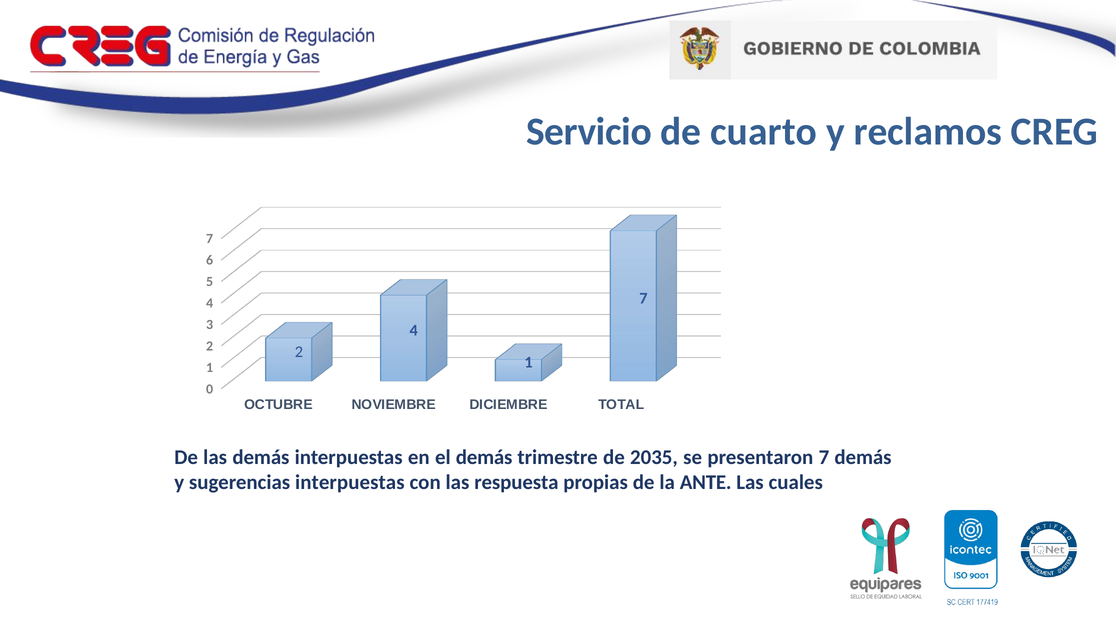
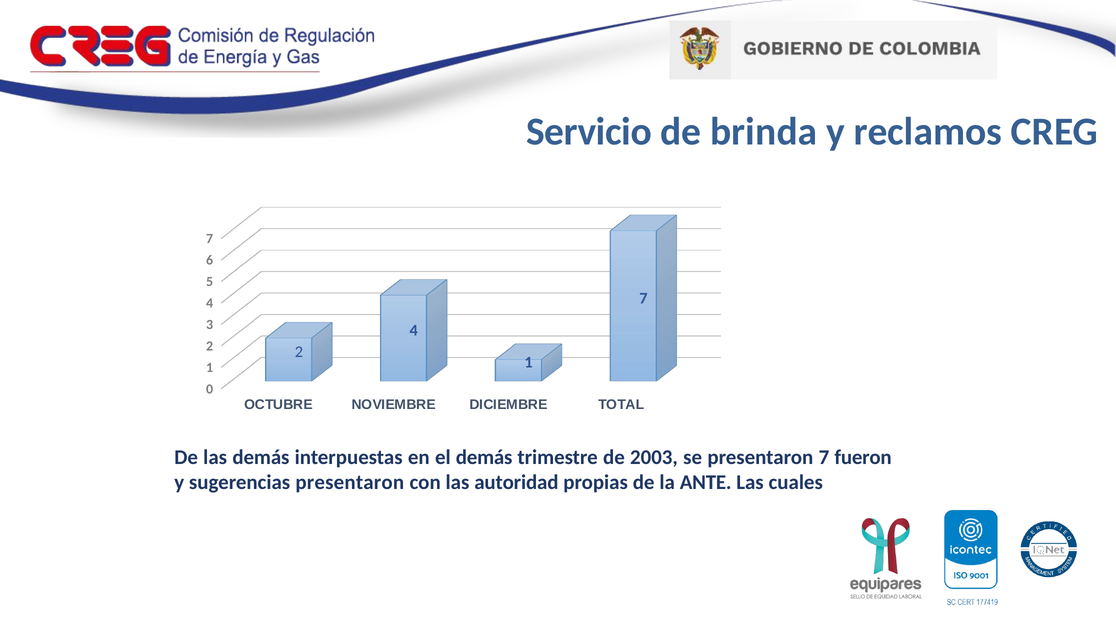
cuarto: cuarto -> brinda
2035: 2035 -> 2003
7 demás: demás -> fueron
sugerencias interpuestas: interpuestas -> presentaron
las respuesta: respuesta -> autoridad
